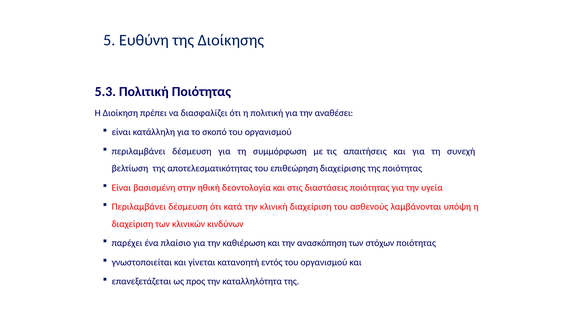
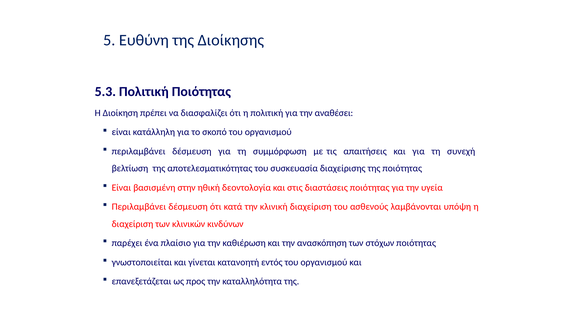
επιθεώρηση: επιθεώρηση -> συσκευασία
